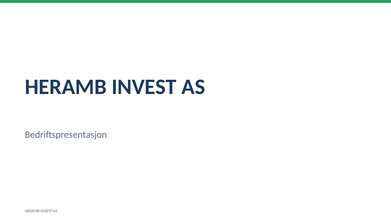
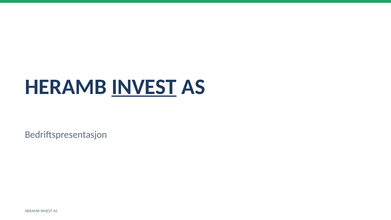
INVEST at (144, 87) underline: none -> present
